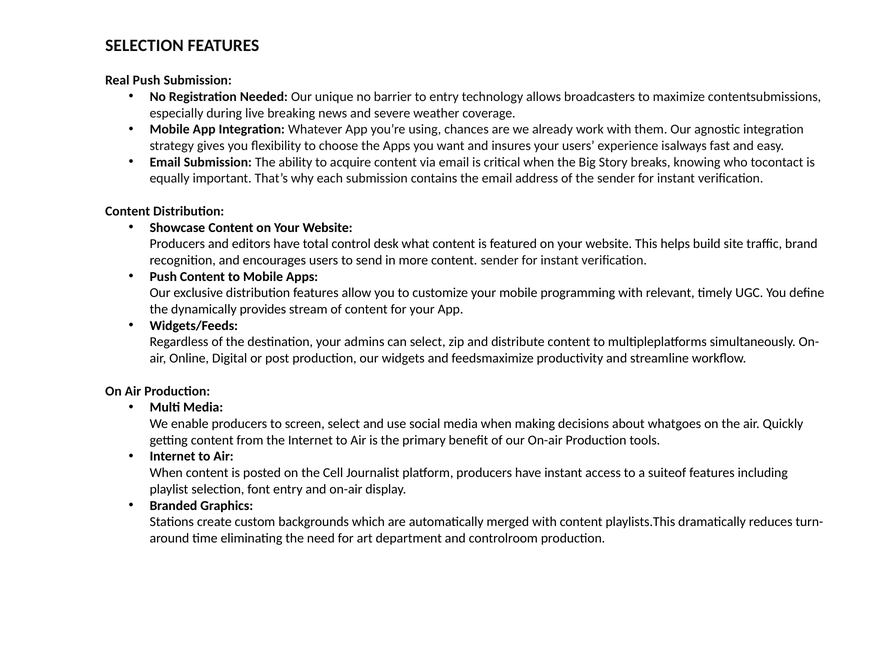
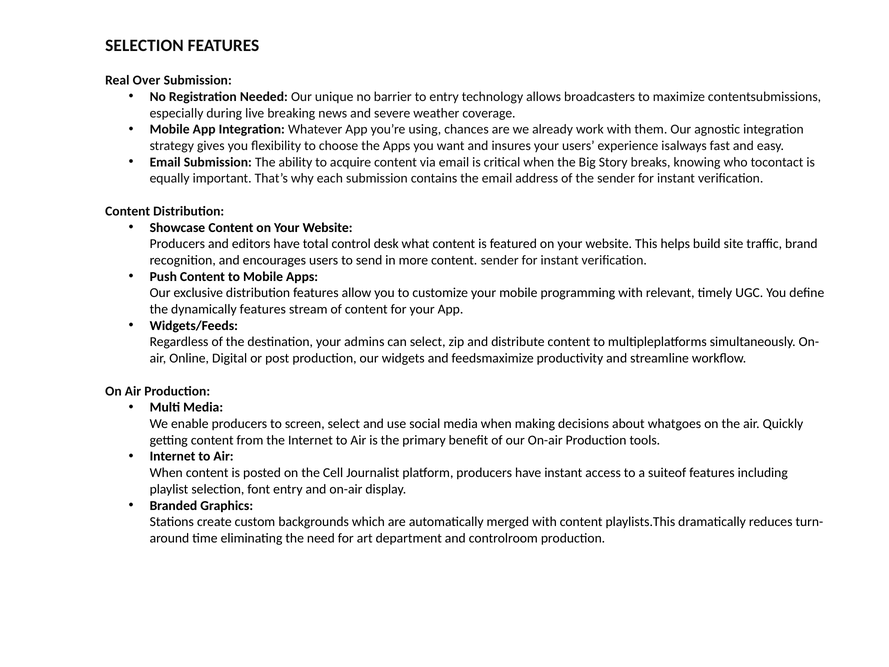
Real Push: Push -> Over
dynamically provides: provides -> features
